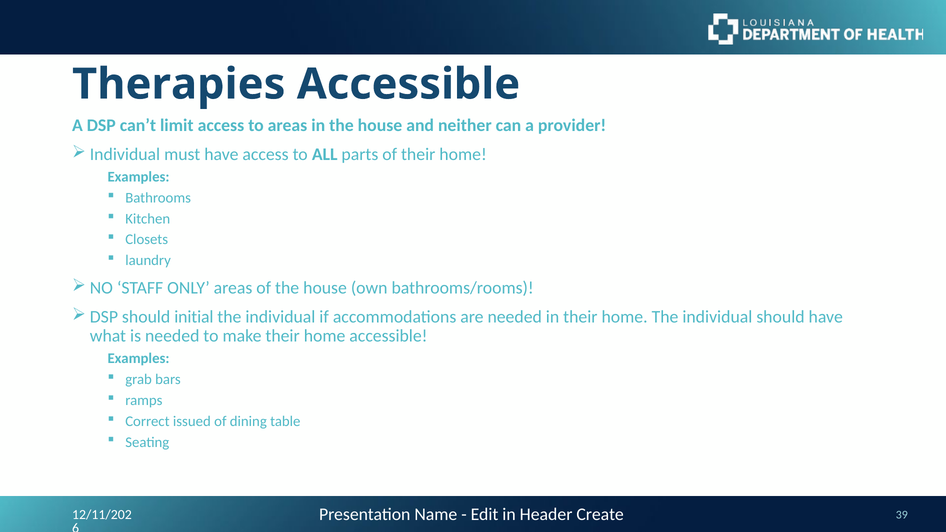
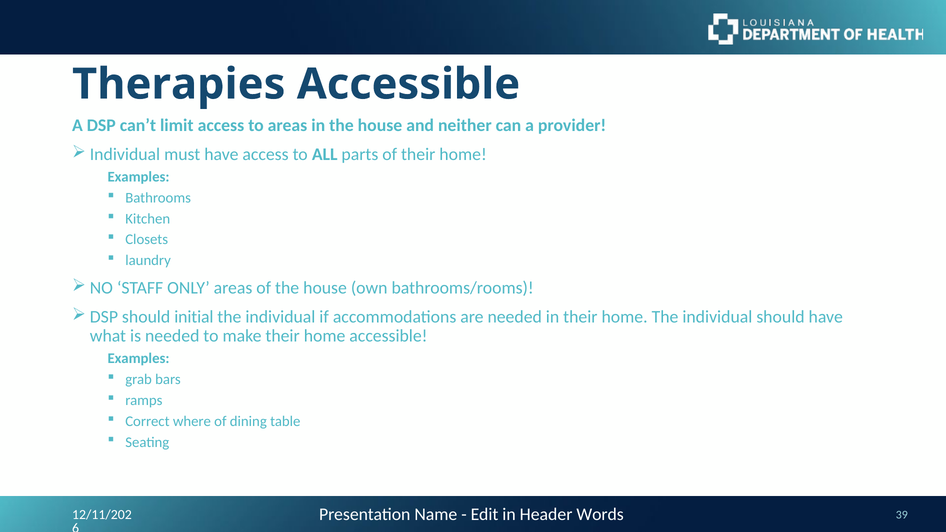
issued: issued -> where
Create: Create -> Words
